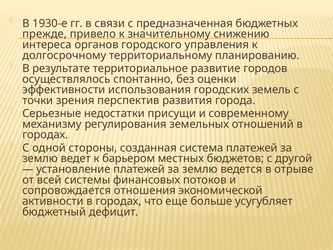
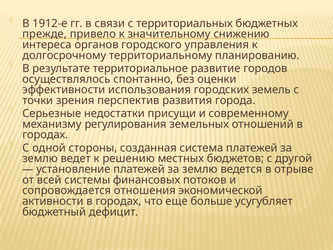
1930-е: 1930-е -> 1912-е
предназначенная: предназначенная -> территориальных
барьером: барьером -> решению
